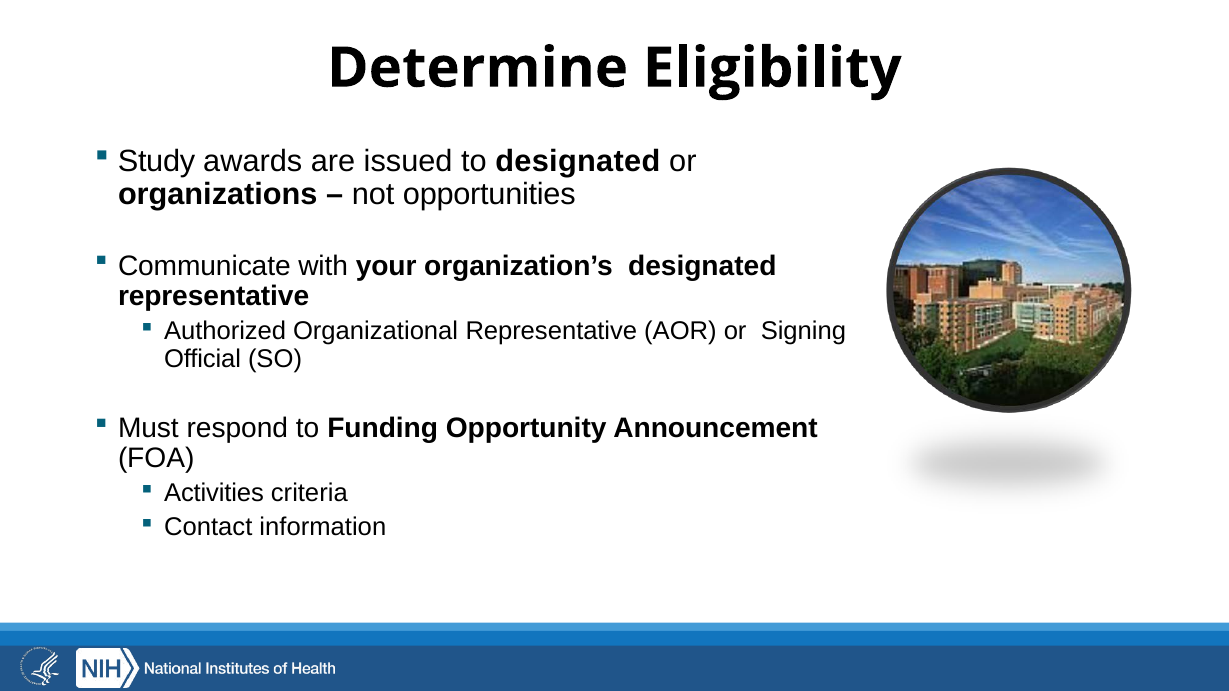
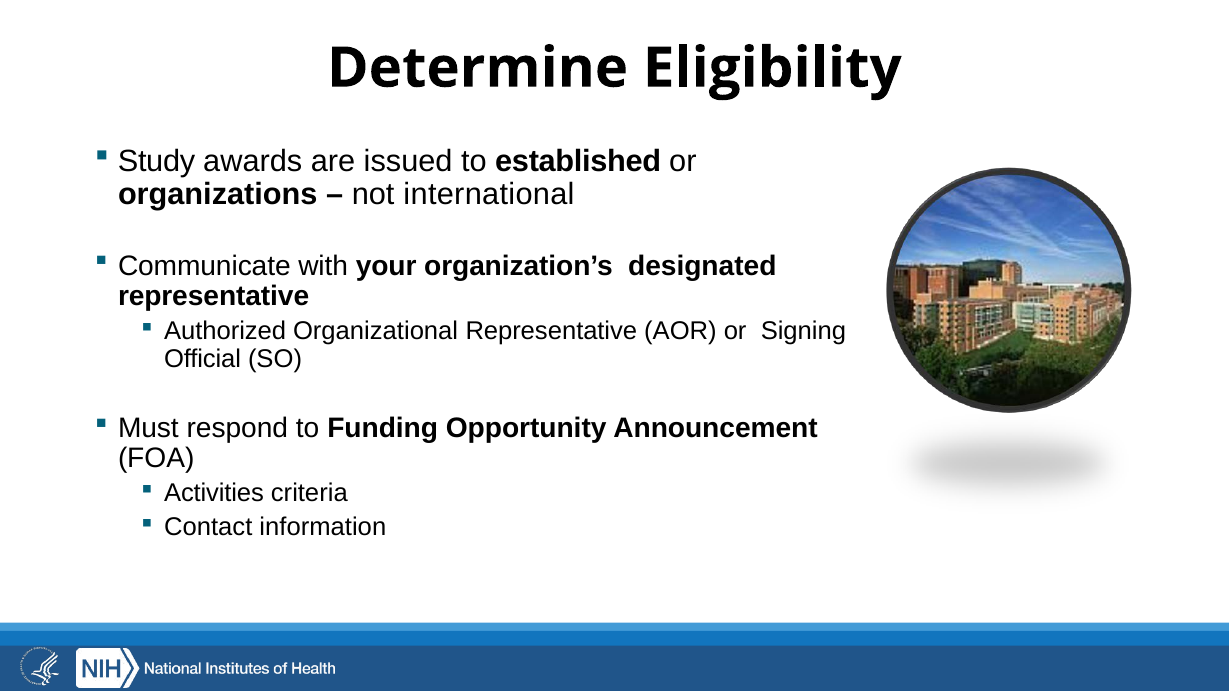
to designated: designated -> established
opportunities: opportunities -> international
